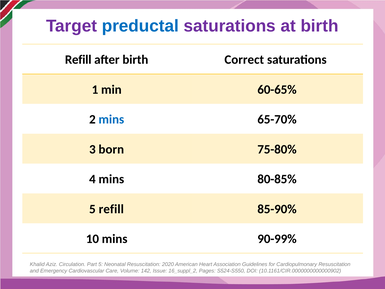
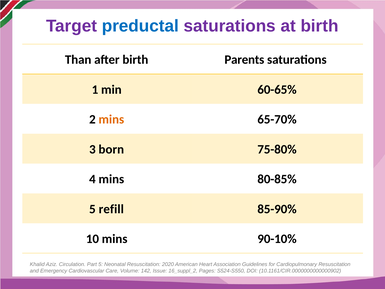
Refill at (78, 60): Refill -> Than
Correct: Correct -> Parents
mins at (111, 119) colour: blue -> orange
90-99%: 90-99% -> 90-10%
